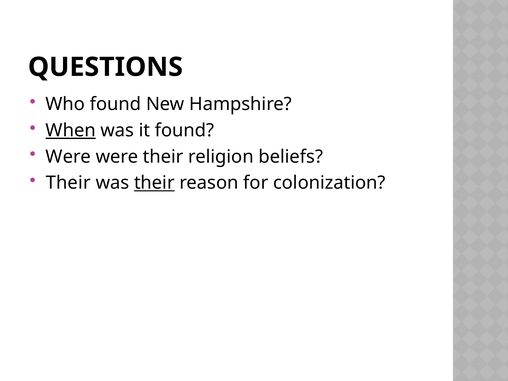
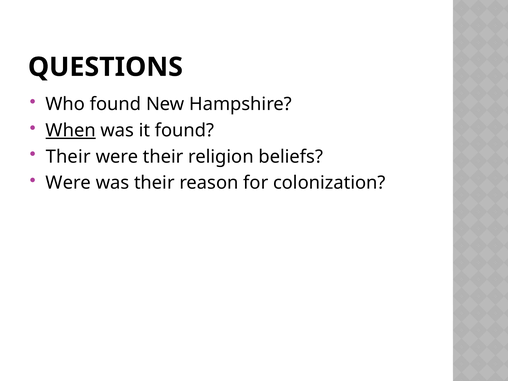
Were at (68, 157): Were -> Their
Their at (68, 183): Their -> Were
their at (154, 183) underline: present -> none
